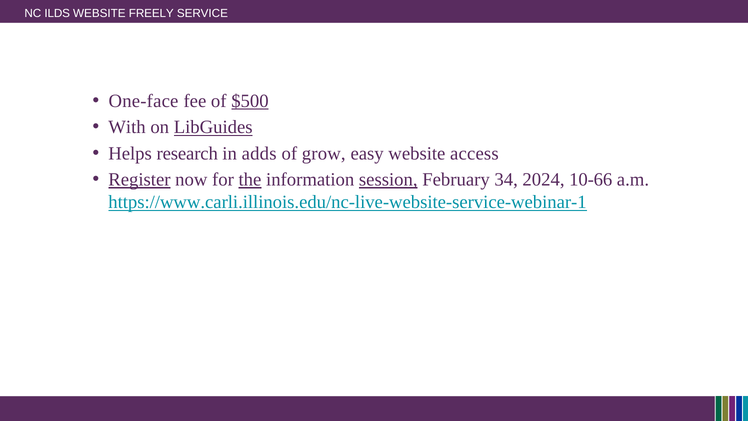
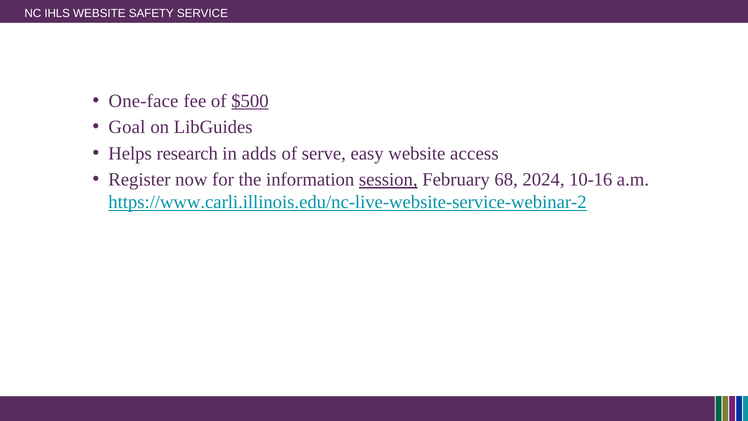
ILDS: ILDS -> IHLS
FREELY: FREELY -> SAFETY
With: With -> Goal
LibGuides underline: present -> none
grow: grow -> serve
Register underline: present -> none
the underline: present -> none
34: 34 -> 68
10-66: 10-66 -> 10-16
https://www.carli.illinois.edu/nc-live-website-service-webinar-1: https://www.carli.illinois.edu/nc-live-website-service-webinar-1 -> https://www.carli.illinois.edu/nc-live-website-service-webinar-2
